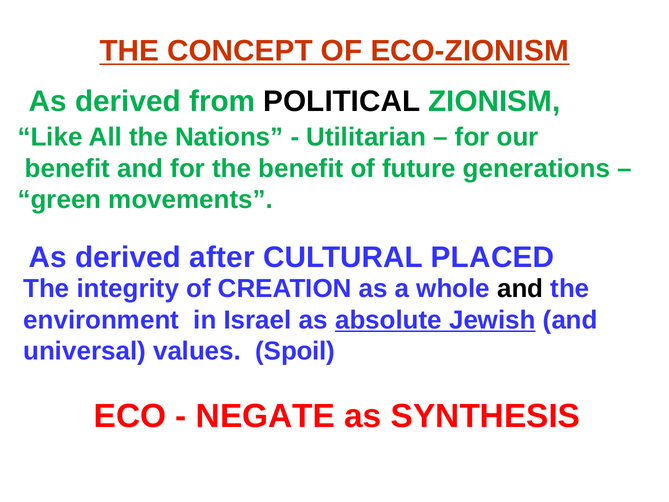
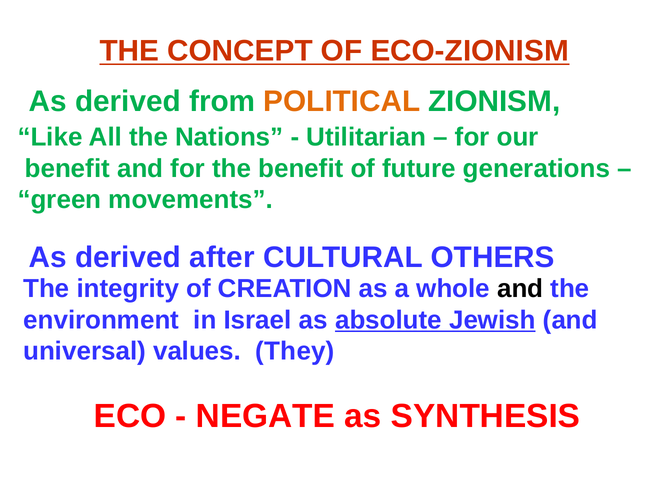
POLITICAL colour: black -> orange
PLACED: PLACED -> OTHERS
Spoil: Spoil -> They
